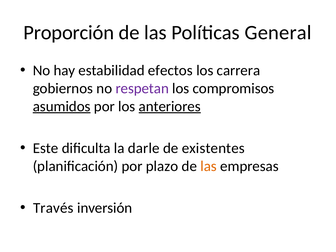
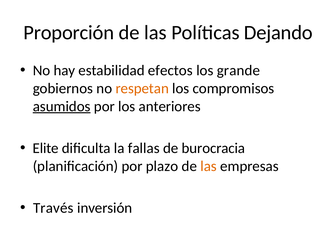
General: General -> Dejando
carrera: carrera -> grande
respetan colour: purple -> orange
anteriores underline: present -> none
Este: Este -> Elite
darle: darle -> fallas
existentes: existentes -> burocracia
